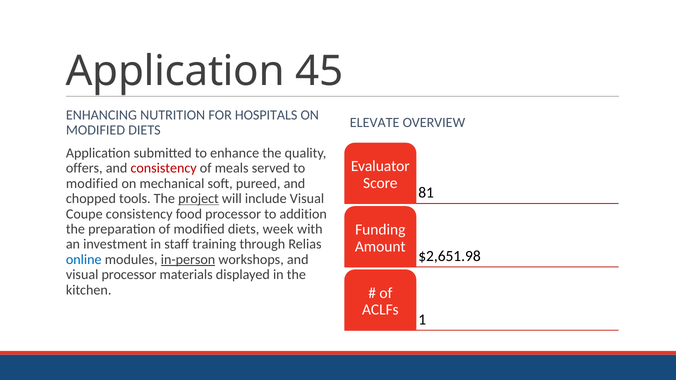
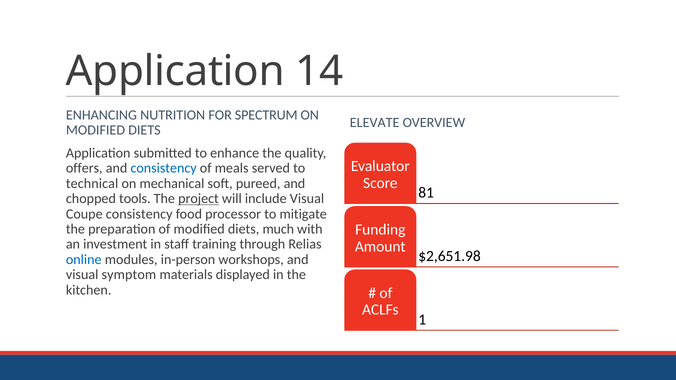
45: 45 -> 14
HOSPITALS: HOSPITALS -> SPECTRUM
consistency at (164, 168) colour: red -> blue
modified at (92, 184): modified -> technical
addition: addition -> mitigate
week: week -> much
in-person underline: present -> none
visual processor: processor -> symptom
